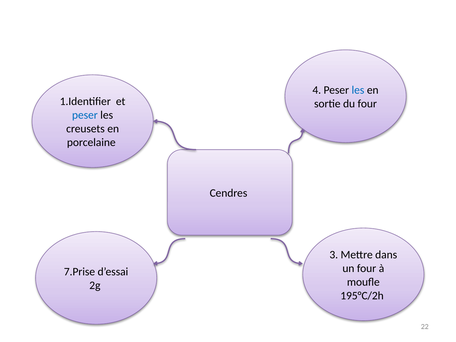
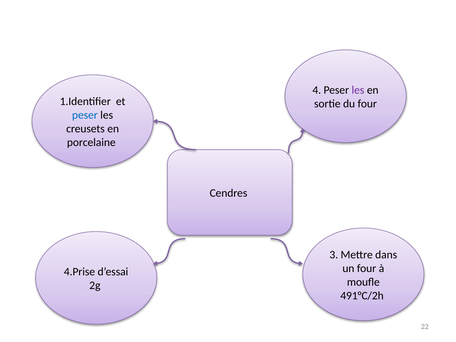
les at (358, 90) colour: blue -> purple
7.Prise: 7.Prise -> 4.Prise
195°C/2h: 195°C/2h -> 491°C/2h
